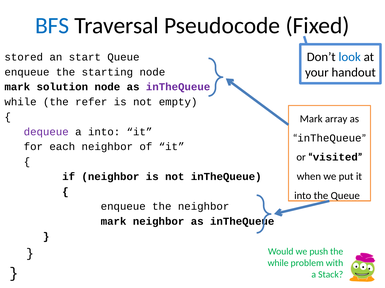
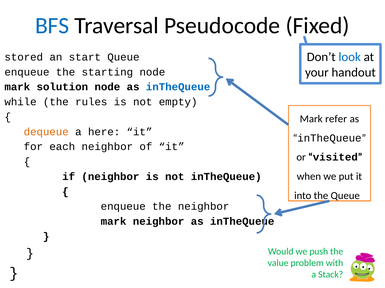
inTheQueue at (178, 87) colour: purple -> blue
refer: refer -> rules
array: array -> refer
dequeue colour: purple -> orange
a into: into -> here
while at (278, 264): while -> value
